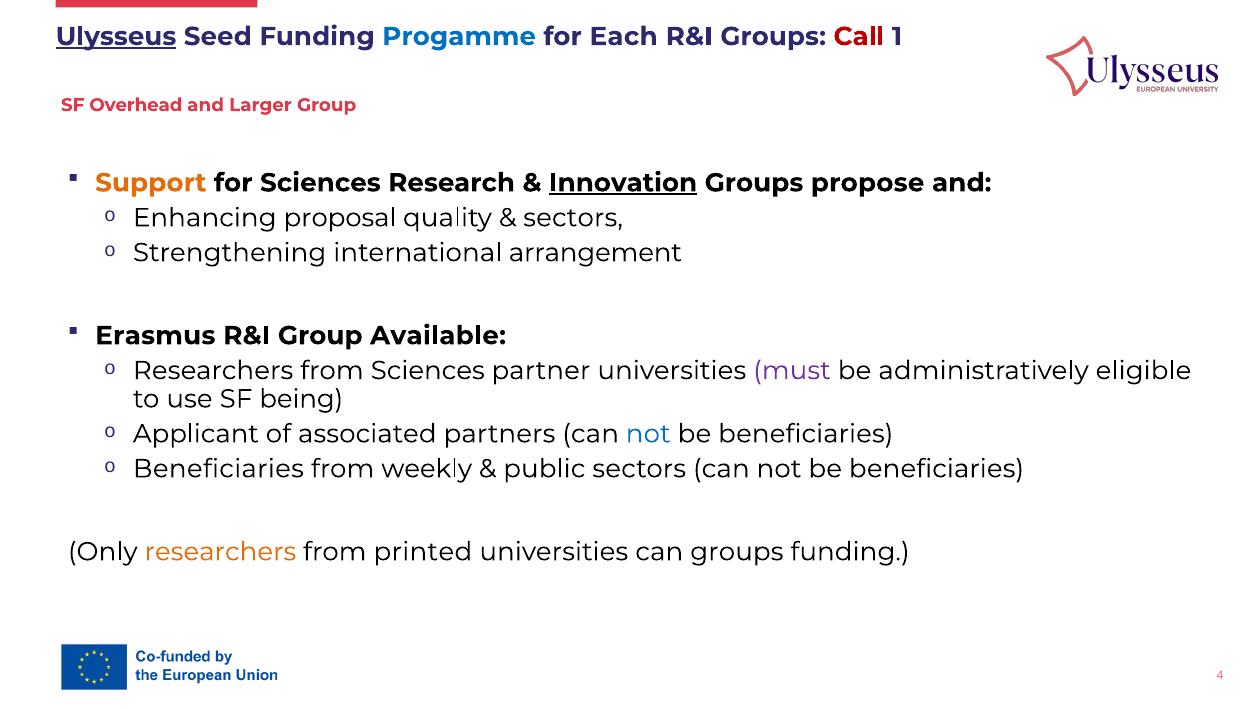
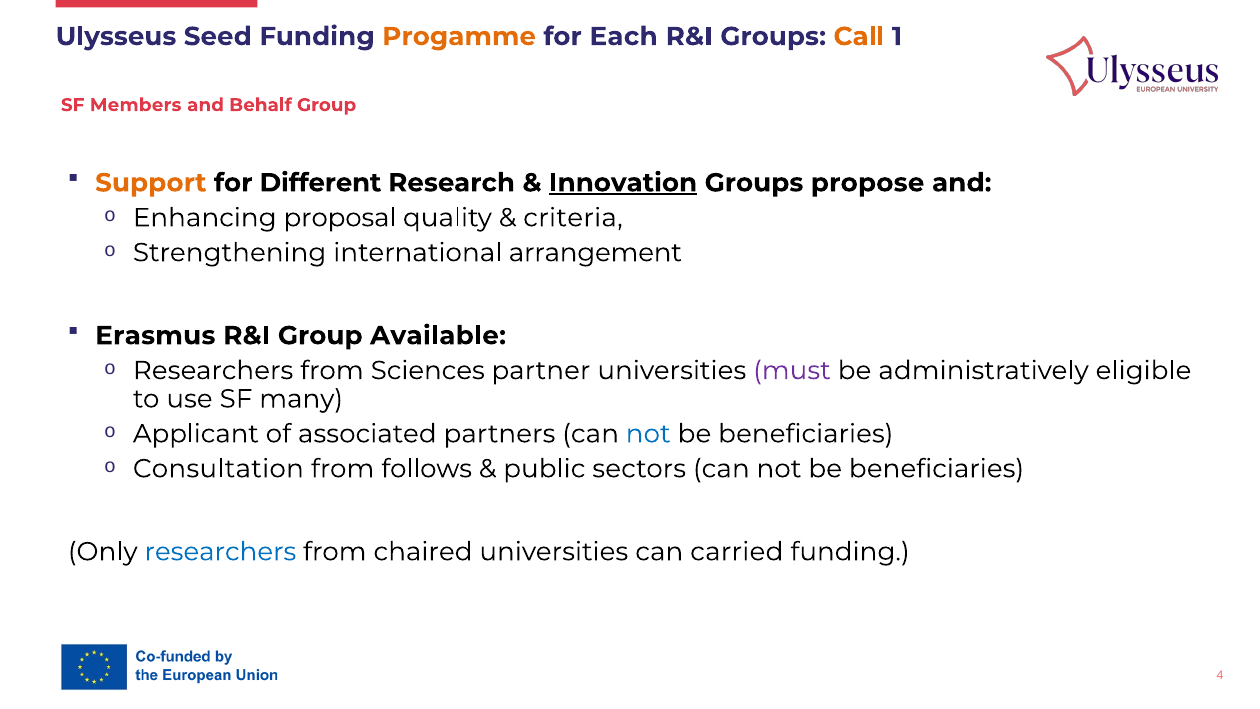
Ulysseus underline: present -> none
Progamme colour: blue -> orange
Call colour: red -> orange
Overhead: Overhead -> Members
Larger: Larger -> Behalf
for Sciences: Sciences -> Different
sectors at (573, 218): sectors -> criteria
being: being -> many
Beneficiaries at (218, 469): Beneficiaries -> Consultation
weekly: weekly -> follows
researchers at (220, 552) colour: orange -> blue
printed: printed -> chaired
can groups: groups -> carried
